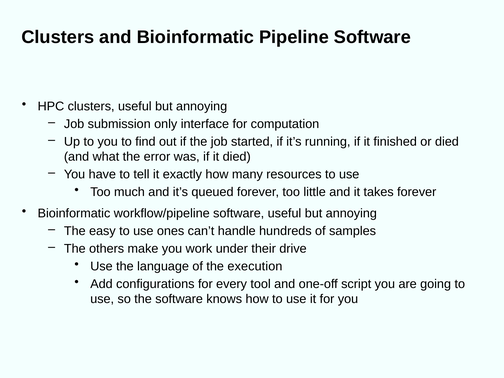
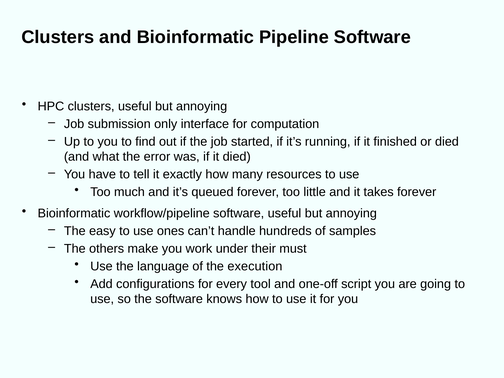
drive: drive -> must
